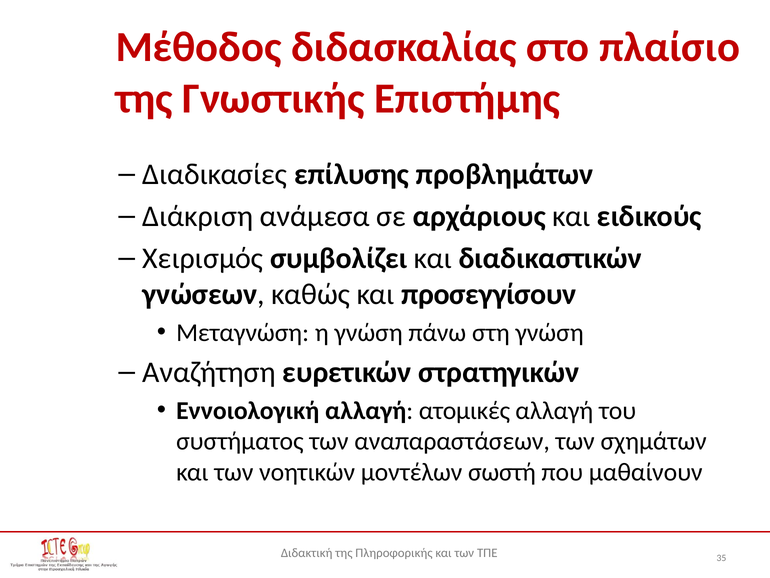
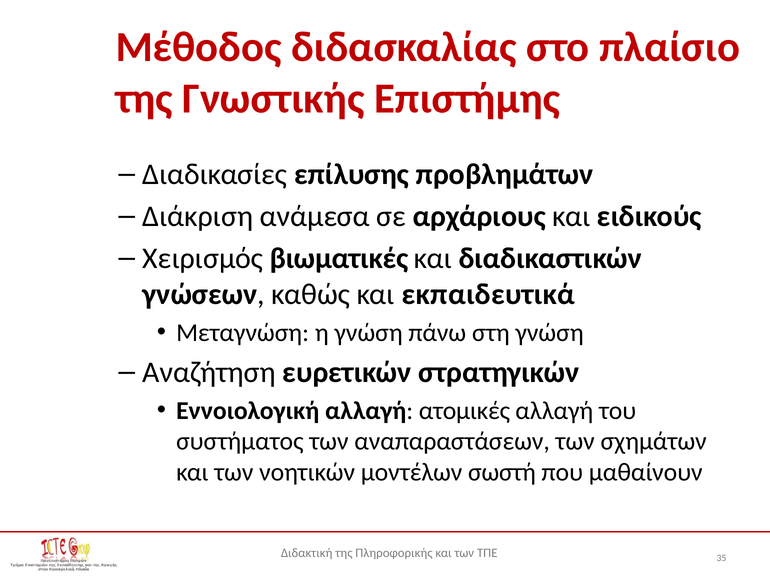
συμβολίζει: συμβολίζει -> βιωματικές
προσεγγίσουν: προσεγγίσουν -> εκπαιδευτικά
